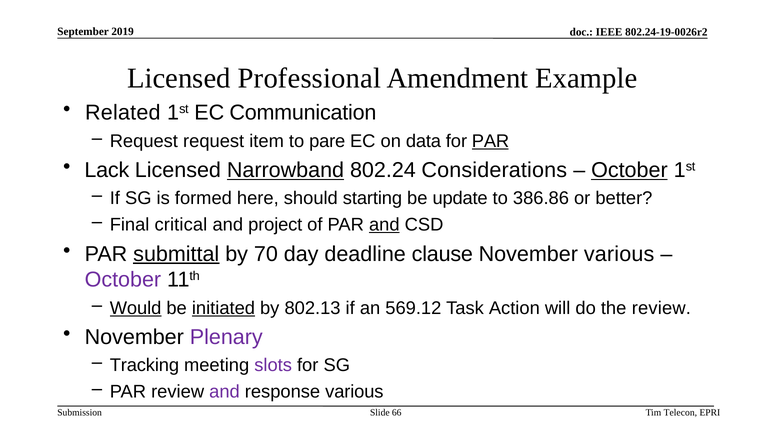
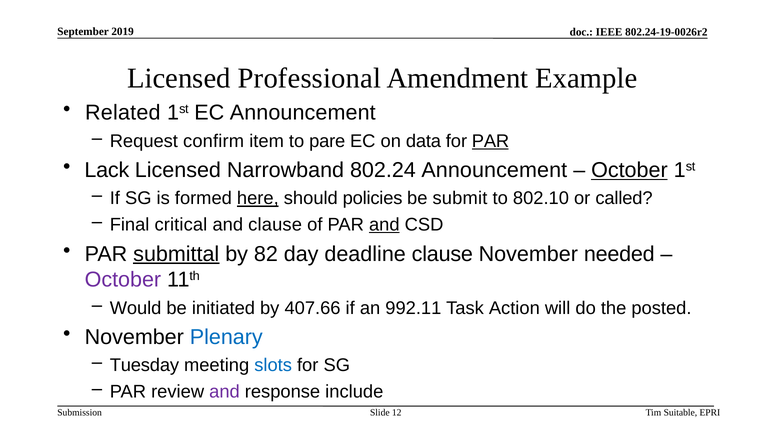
EC Communication: Communication -> Announcement
Request request: request -> confirm
Narrowband underline: present -> none
802.24 Considerations: Considerations -> Announcement
here underline: none -> present
starting: starting -> policies
update: update -> submit
386.86: 386.86 -> 802.10
better: better -> called
and project: project -> clause
70: 70 -> 82
November various: various -> needed
Would underline: present -> none
initiated underline: present -> none
802.13: 802.13 -> 407.66
569.12: 569.12 -> 992.11
the review: review -> posted
Plenary colour: purple -> blue
Tracking: Tracking -> Tuesday
slots colour: purple -> blue
response various: various -> include
66: 66 -> 12
Telecon: Telecon -> Suitable
